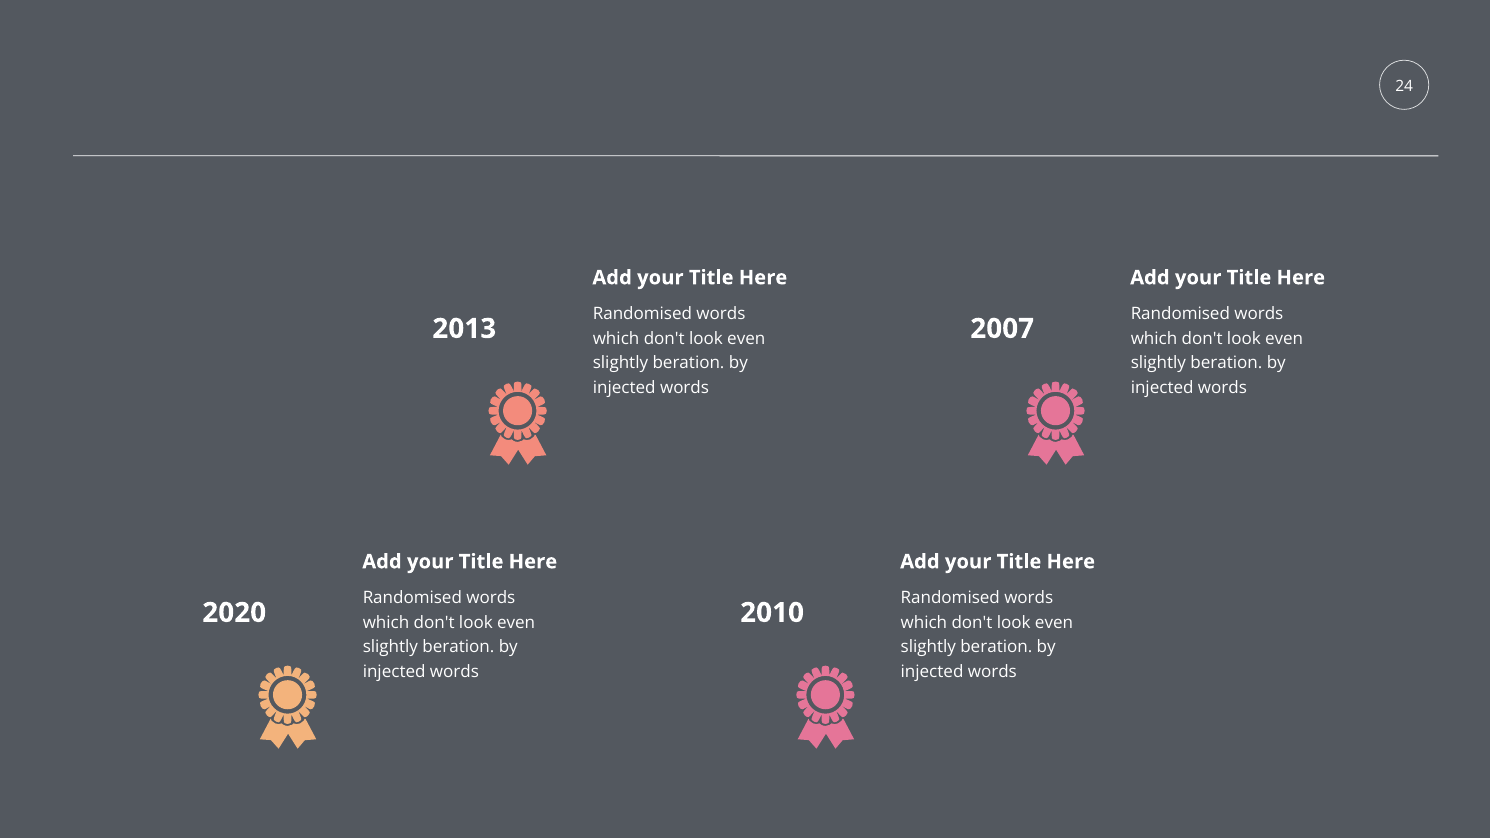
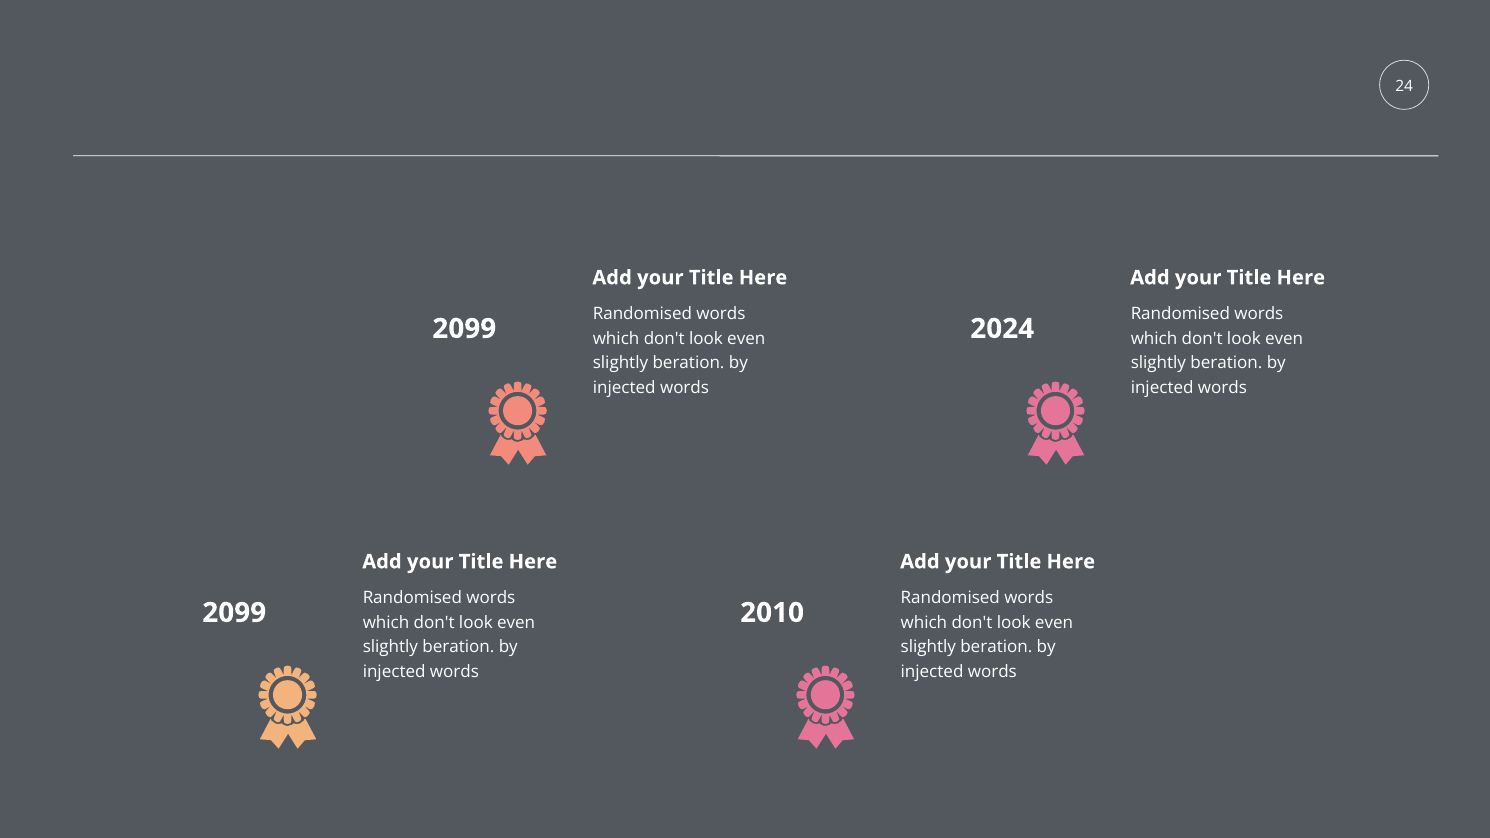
2013 at (464, 329): 2013 -> 2099
2007: 2007 -> 2024
2020 at (234, 613): 2020 -> 2099
